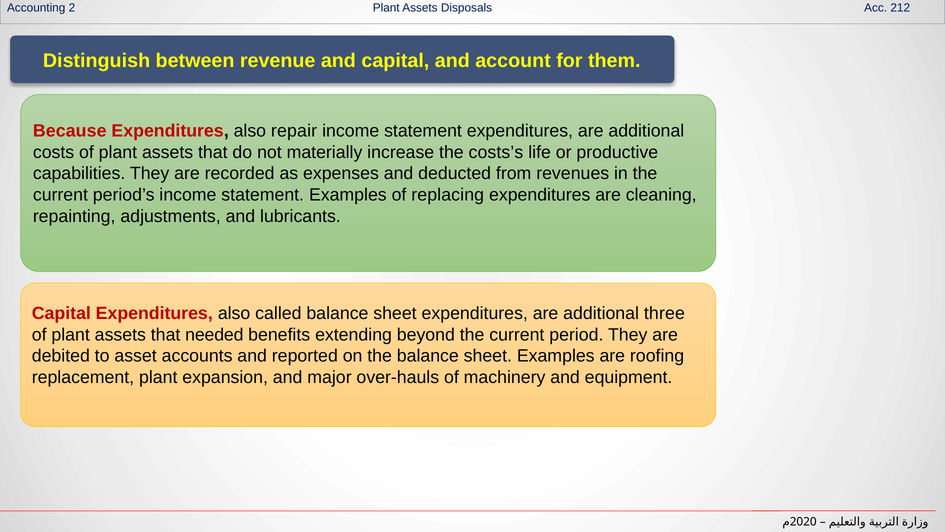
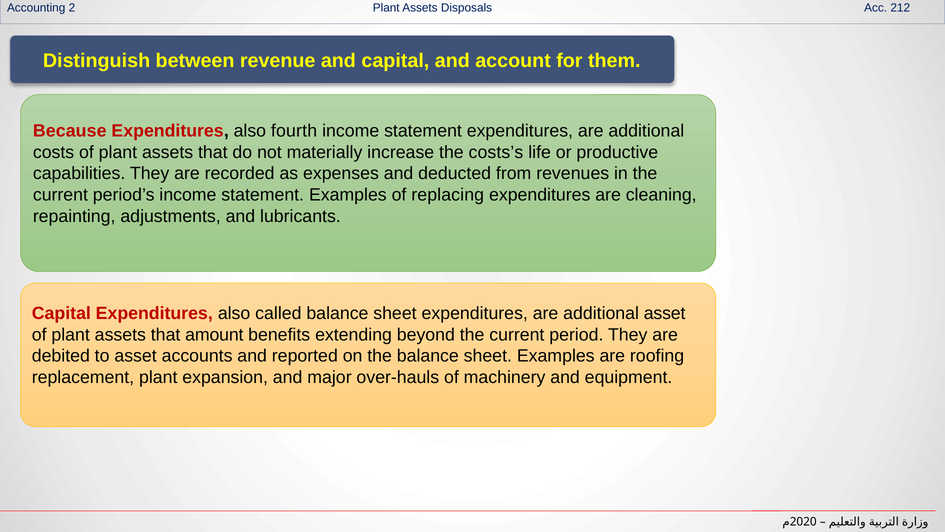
repair: repair -> fourth
additional three: three -> asset
needed: needed -> amount
